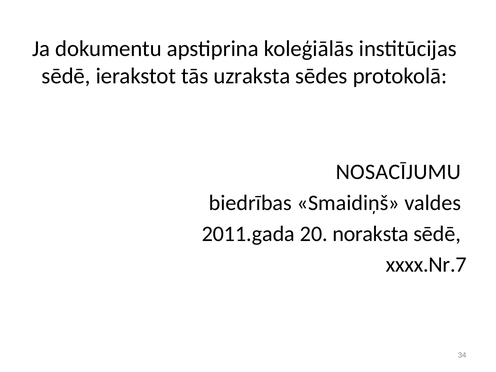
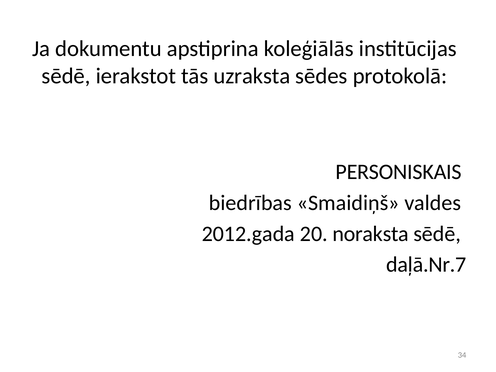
NOSACĪJUMU: NOSACĪJUMU -> PERSONISKAIS
2011.gada: 2011.gada -> 2012.gada
xxxx.Nr.7: xxxx.Nr.7 -> daļā.Nr.7
